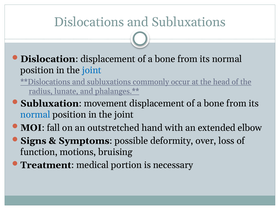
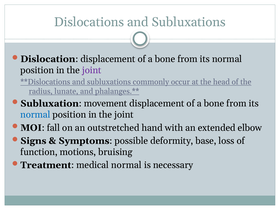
joint at (92, 70) colour: blue -> purple
over: over -> base
medical portion: portion -> normal
